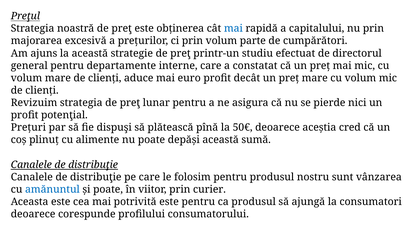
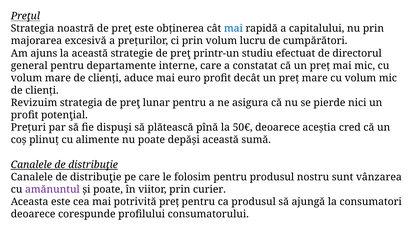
parte: parte -> lucru
amănuntul colour: blue -> purple
potrivită este: este -> preț
